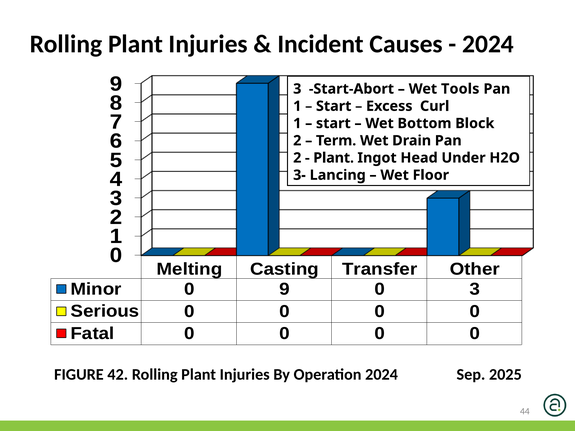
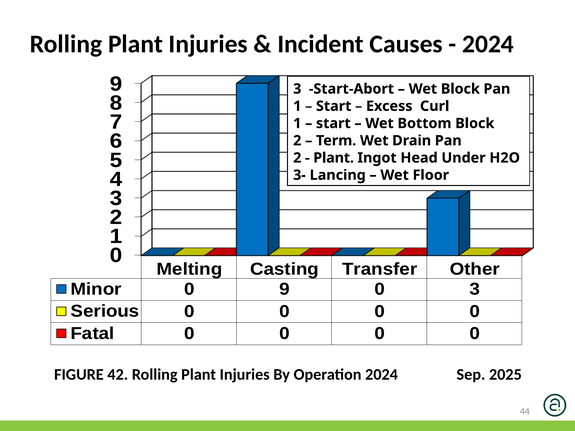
Wet Tools: Tools -> Block
